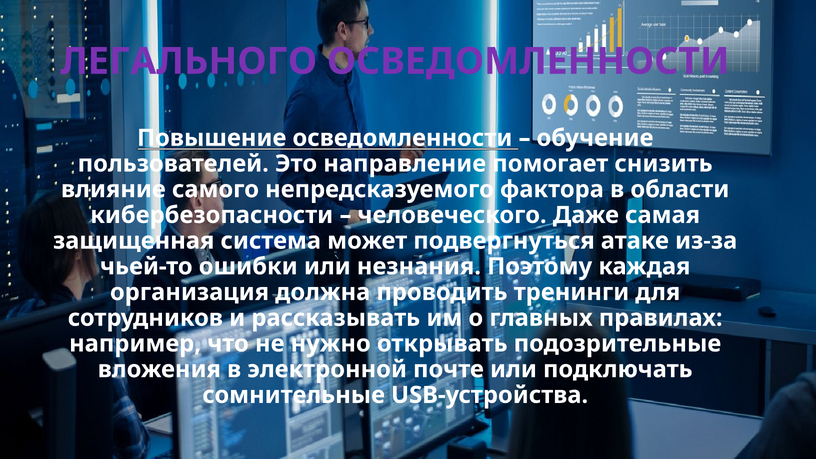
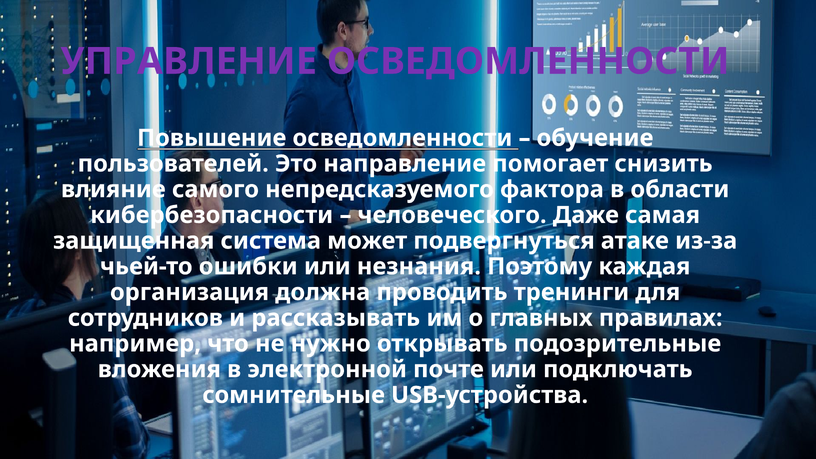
ЛЕГАЛЬНОГО: ЛЕГАЛЬНОГО -> УПРАВЛЕНИЕ
